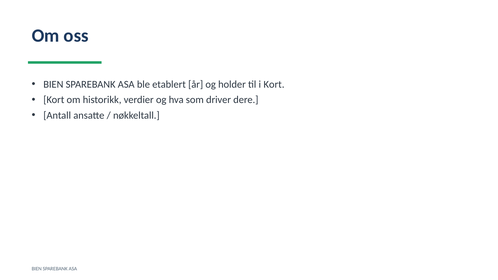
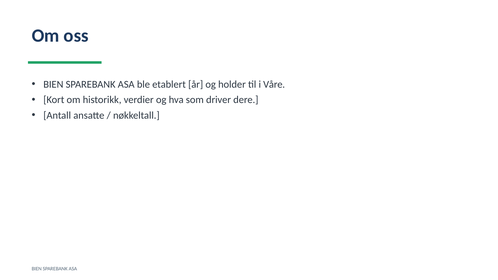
i Kort: Kort -> Våre
